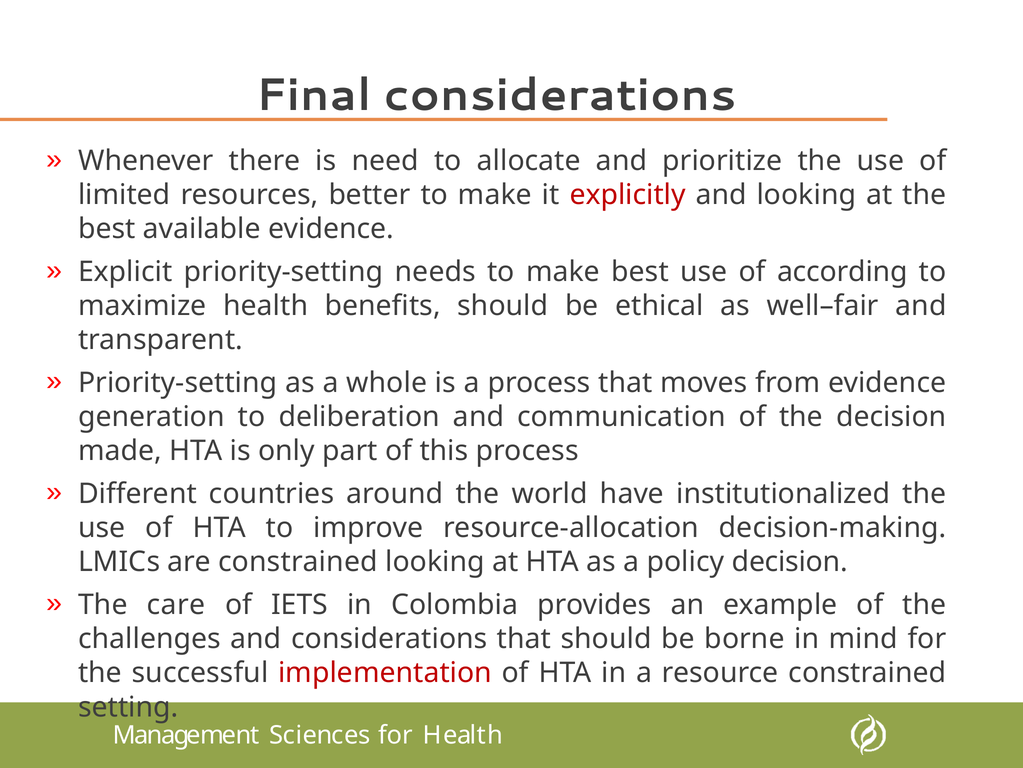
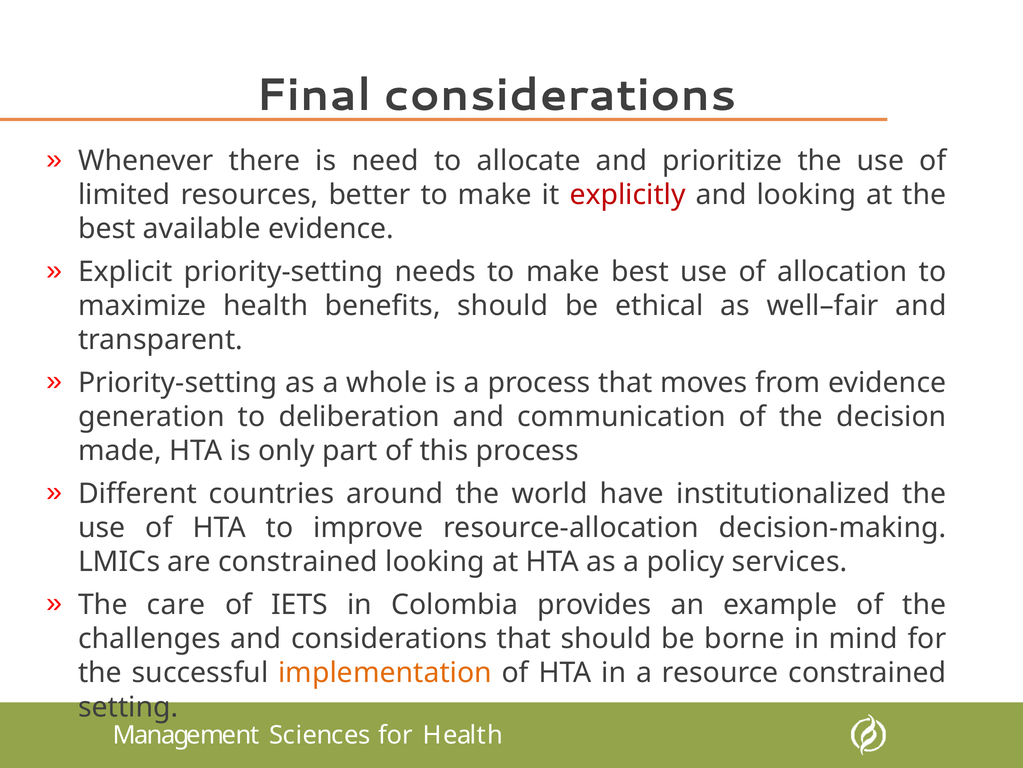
according: according -> allocation
policy decision: decision -> services
implementation colour: red -> orange
